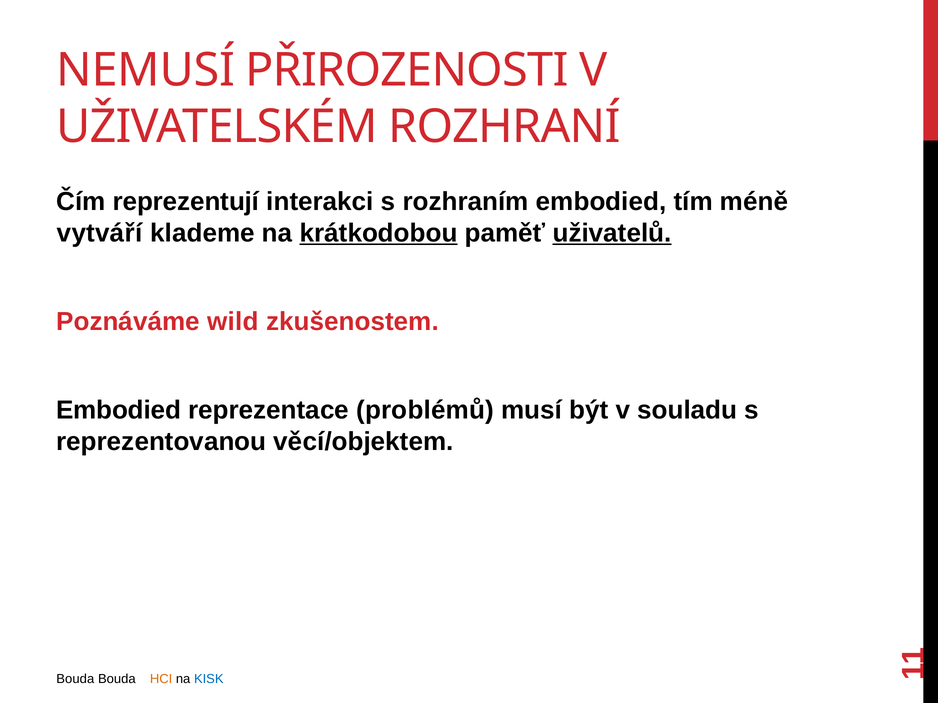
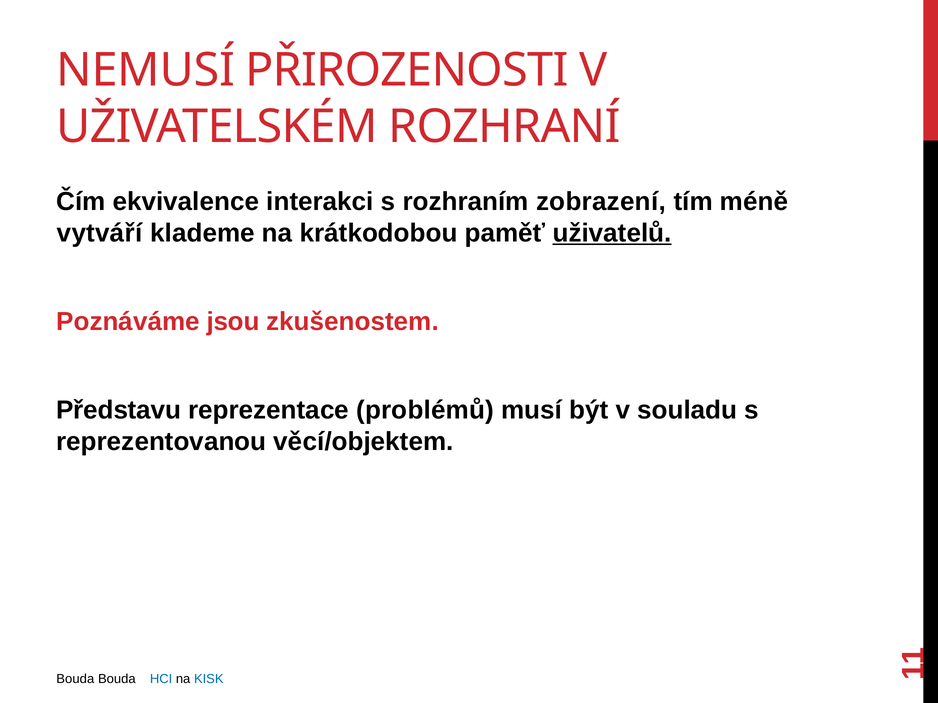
reprezentují: reprezentují -> ekvivalence
rozhraním embodied: embodied -> zobrazení
krátkodobou underline: present -> none
wild: wild -> jsou
Embodied at (119, 410): Embodied -> Představu
HCI colour: orange -> blue
